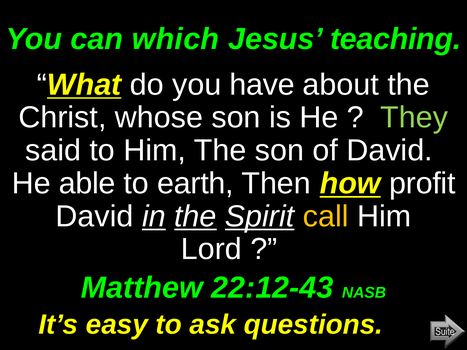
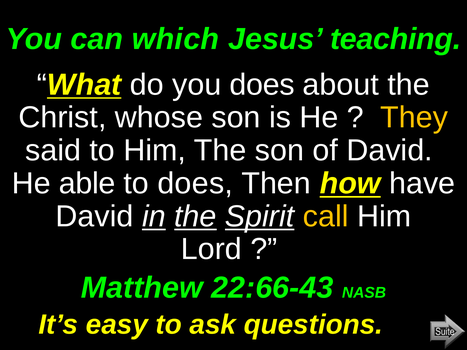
you have: have -> does
They colour: light green -> yellow
to earth: earth -> does
profit: profit -> have
22:12-43: 22:12-43 -> 22:66-43
